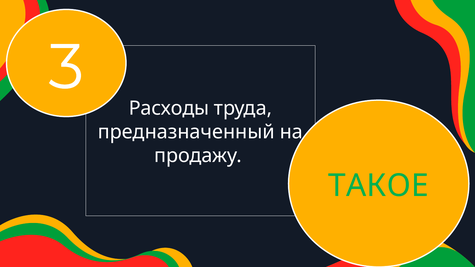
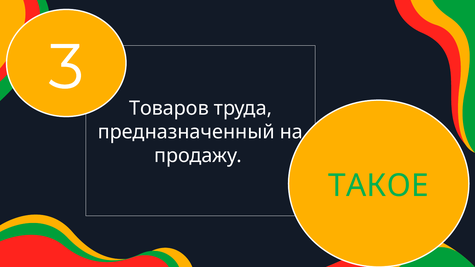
Расходы: Расходы -> Товаров
